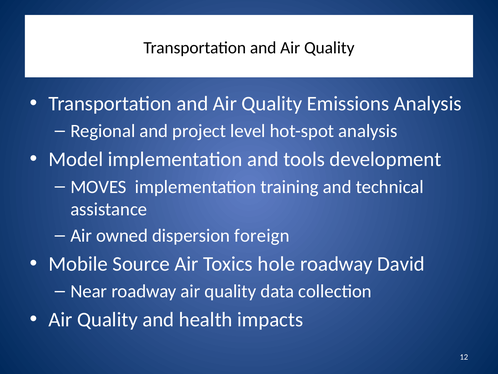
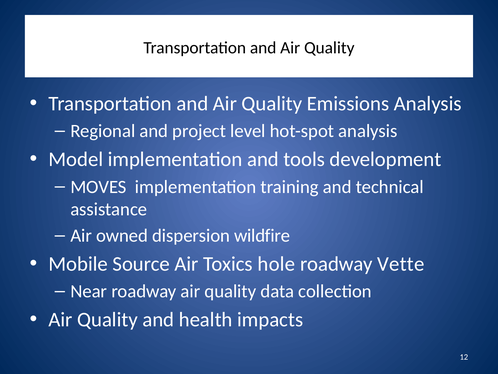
foreign: foreign -> wildfire
David: David -> Vette
